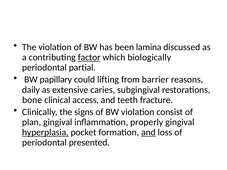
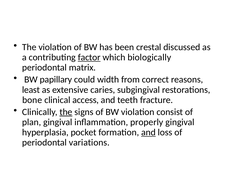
lamina: lamina -> crestal
partial: partial -> matrix
lifting: lifting -> width
barrier: barrier -> correct
daily: daily -> least
the at (66, 112) underline: none -> present
hyperplasia underline: present -> none
presented: presented -> variations
